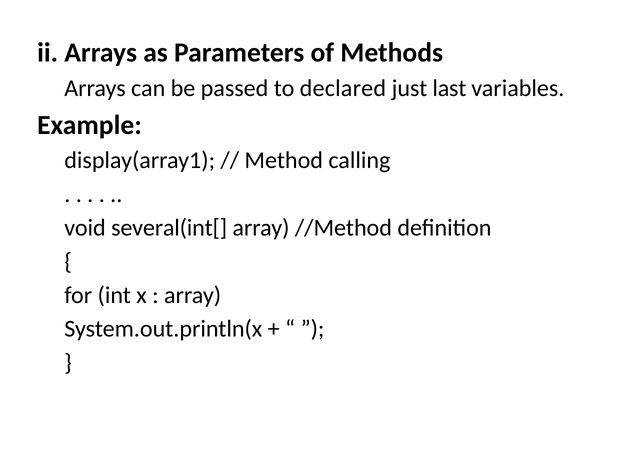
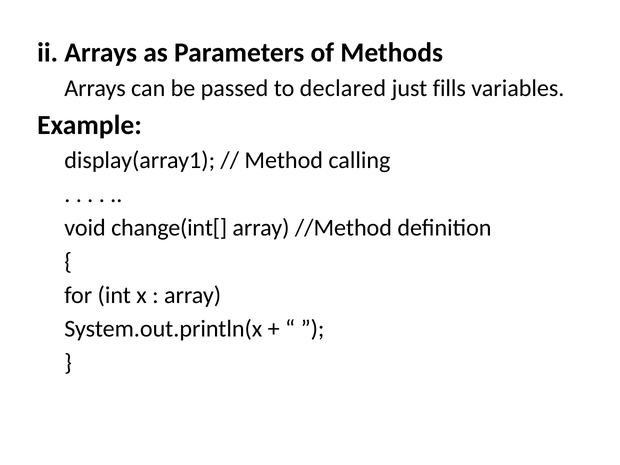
last: last -> fills
several(int[: several(int[ -> change(int[
